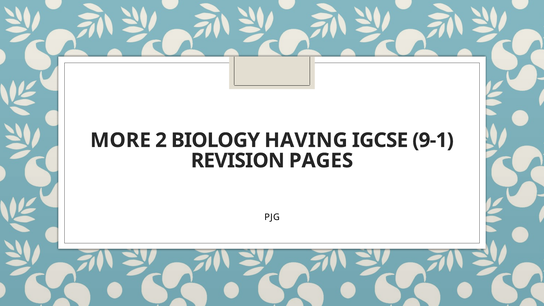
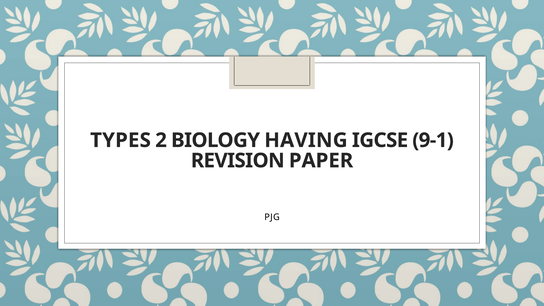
MORE: MORE -> TYPES
PAGES: PAGES -> PAPER
